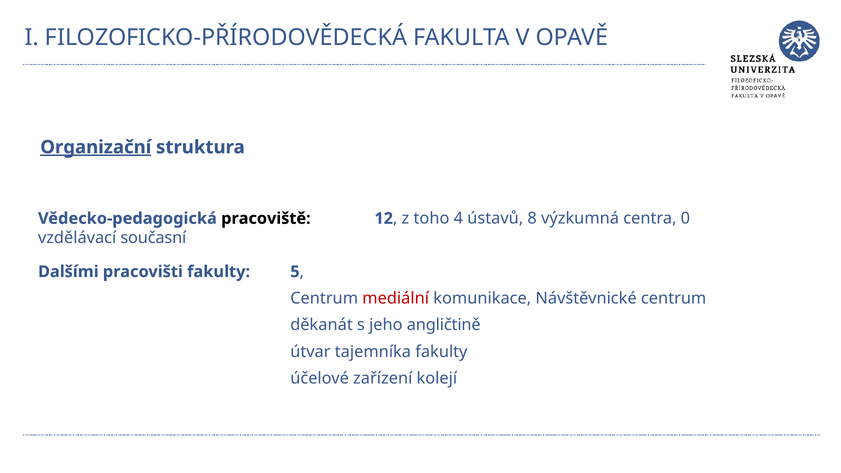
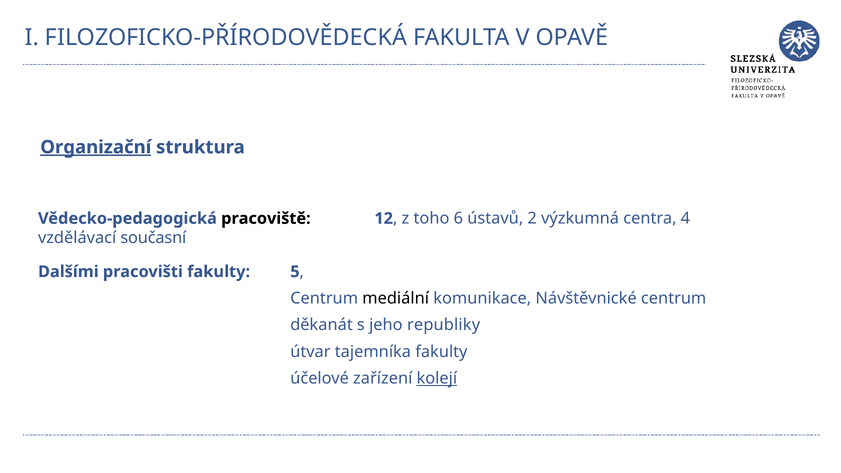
4: 4 -> 6
8: 8 -> 2
0: 0 -> 4
mediální colour: red -> black
angličtině: angličtině -> republiky
kolejí underline: none -> present
